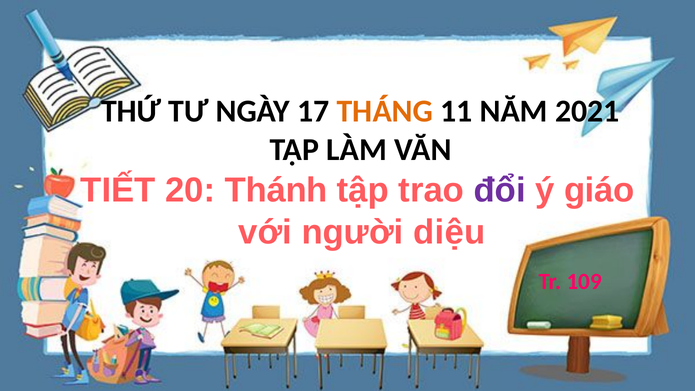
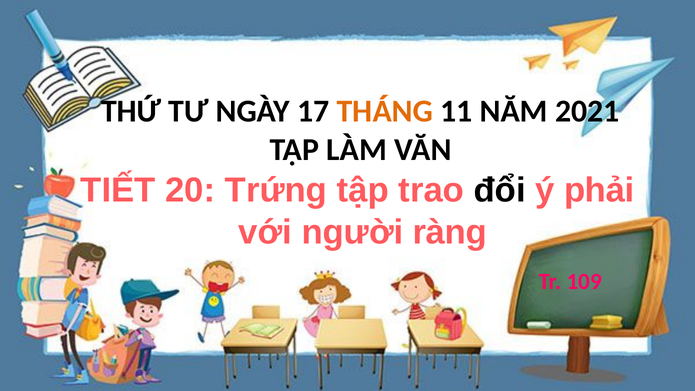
Thánh: Thánh -> Trứng
đổi colour: purple -> black
giáo: giáo -> phải
diệu: diệu -> ràng
